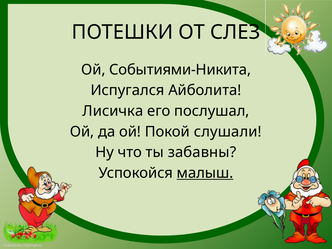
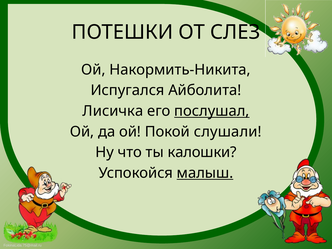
Событиями-Никита: Событиями-Никита -> Накормить-Никита
послушал underline: none -> present
забавны: забавны -> калошки
